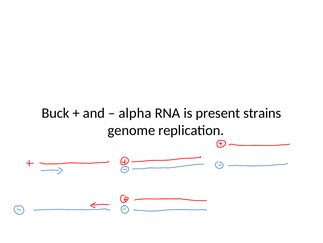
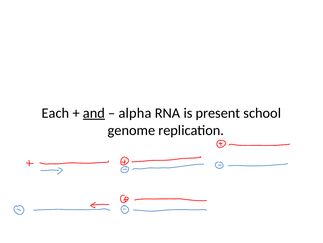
Buck: Buck -> Each
and underline: none -> present
strains: strains -> school
